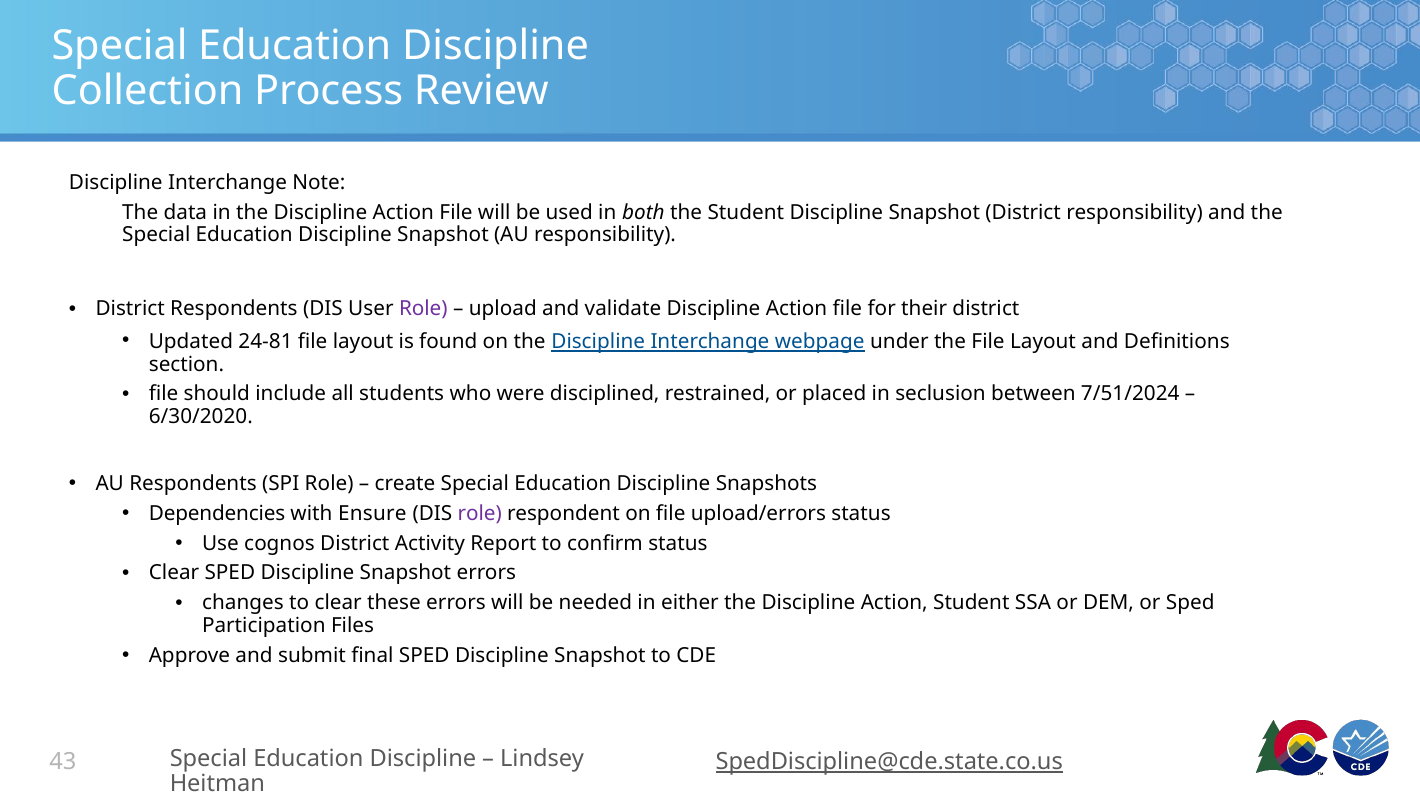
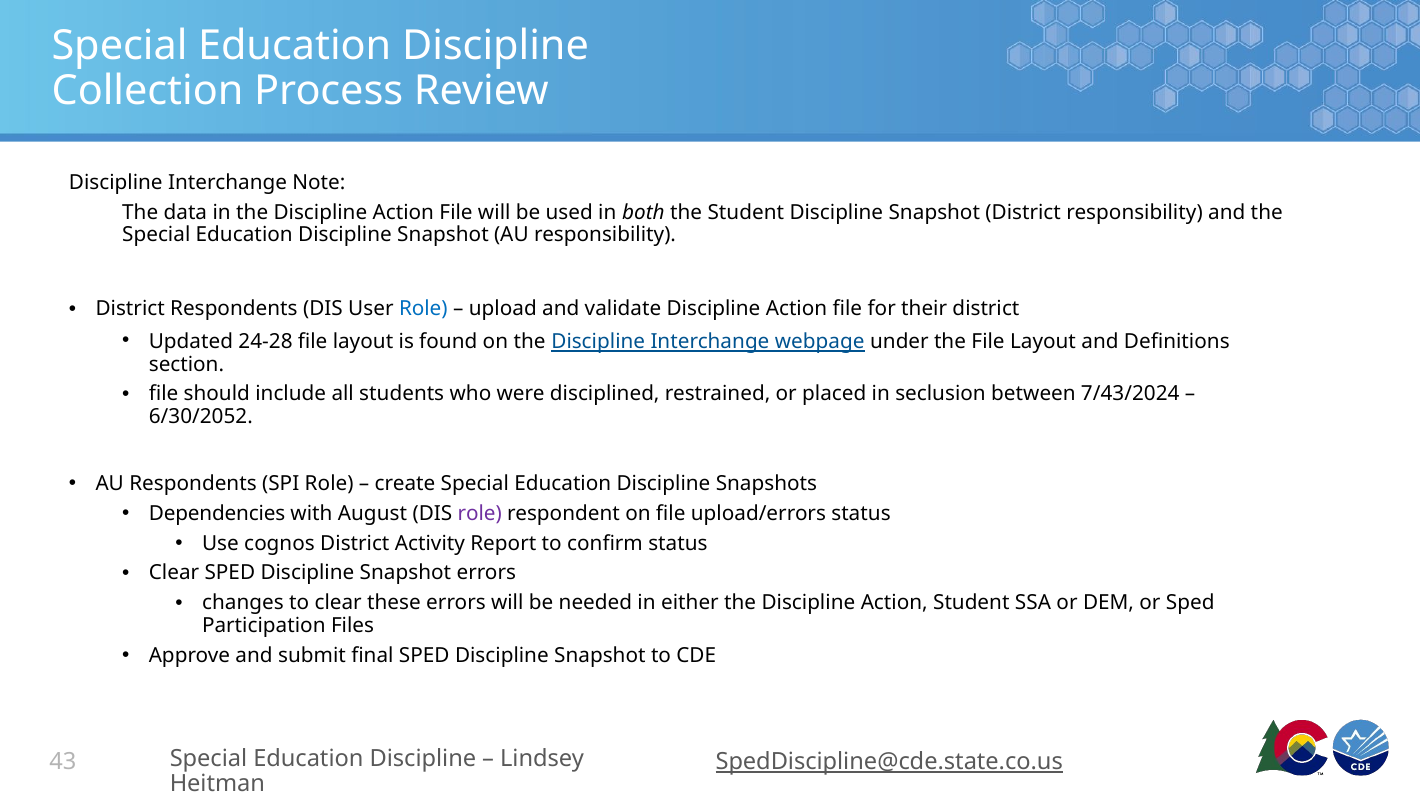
Role at (423, 309) colour: purple -> blue
24-81: 24-81 -> 24-28
7/51/2024: 7/51/2024 -> 7/43/2024
6/30/2020: 6/30/2020 -> 6/30/2052
Ensure: Ensure -> August
